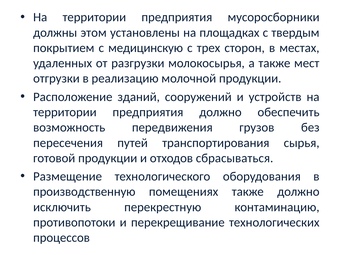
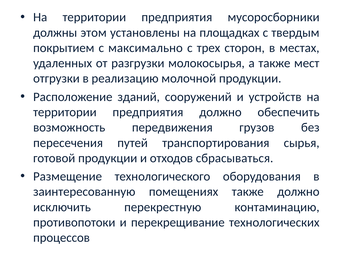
медицинскую: медицинскую -> максимально
производственную: производственную -> заинтересованную
